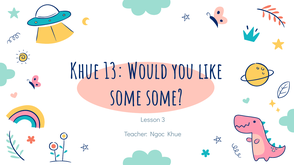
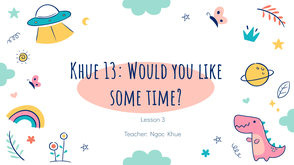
some some: some -> time
